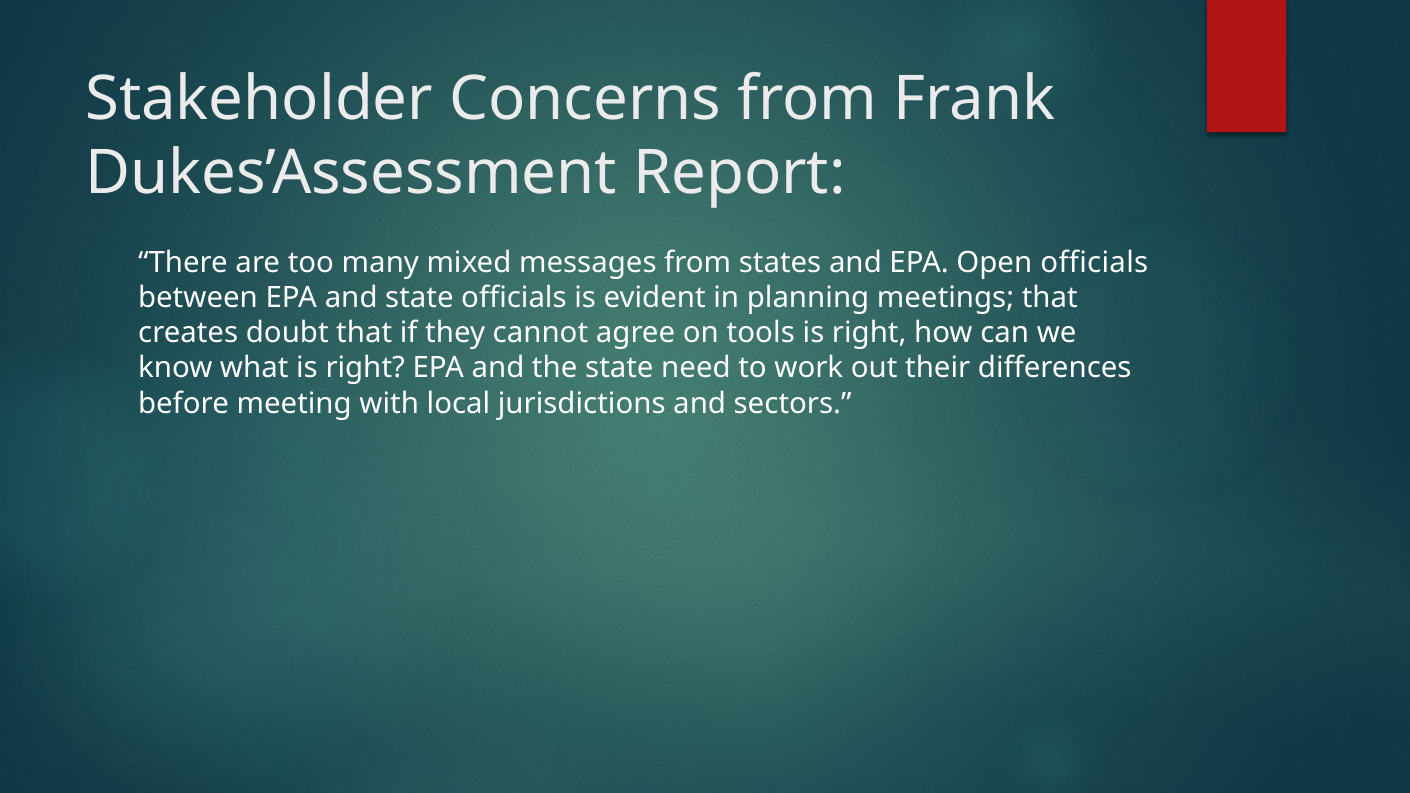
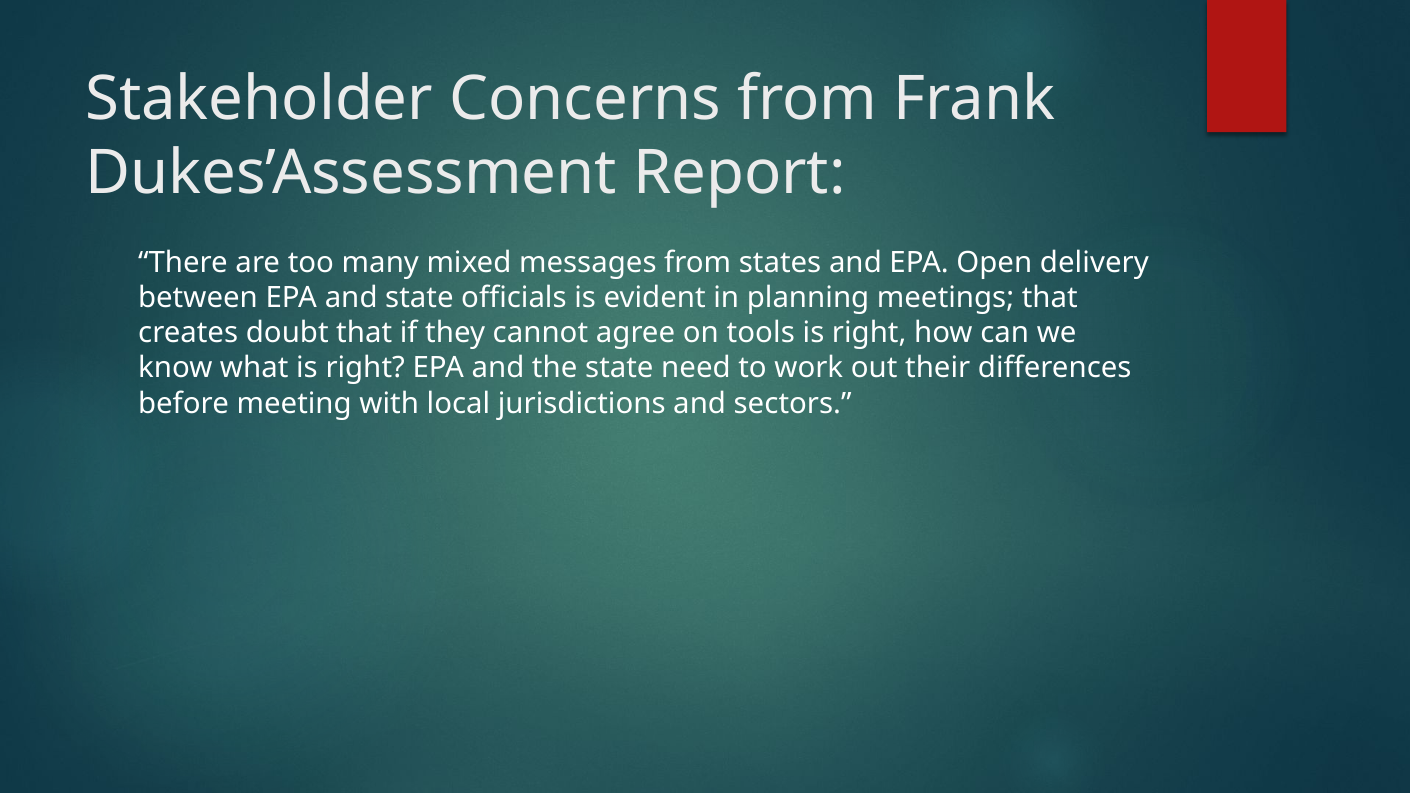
Open officials: officials -> delivery
